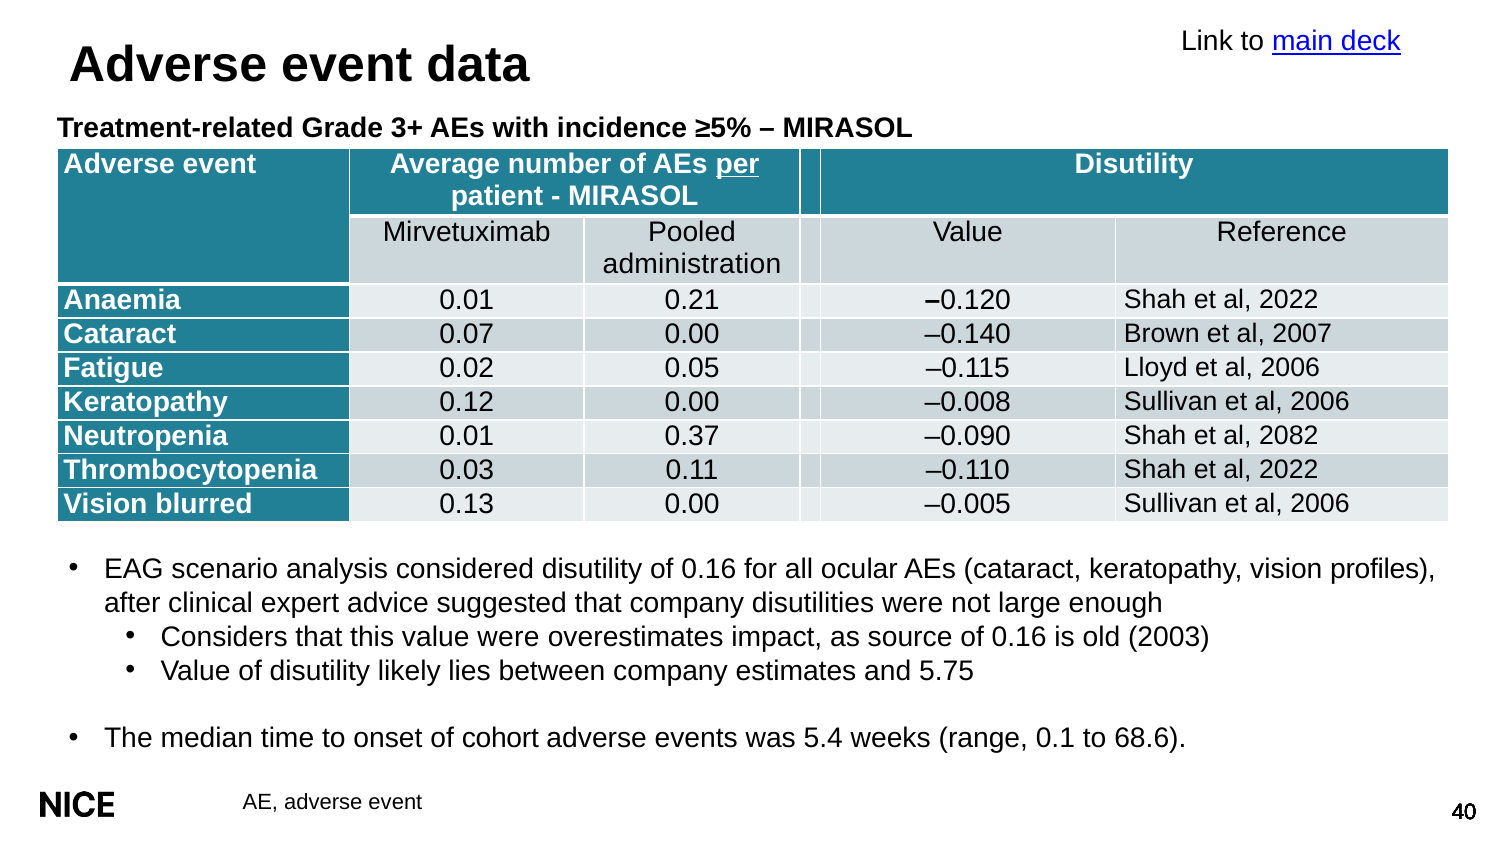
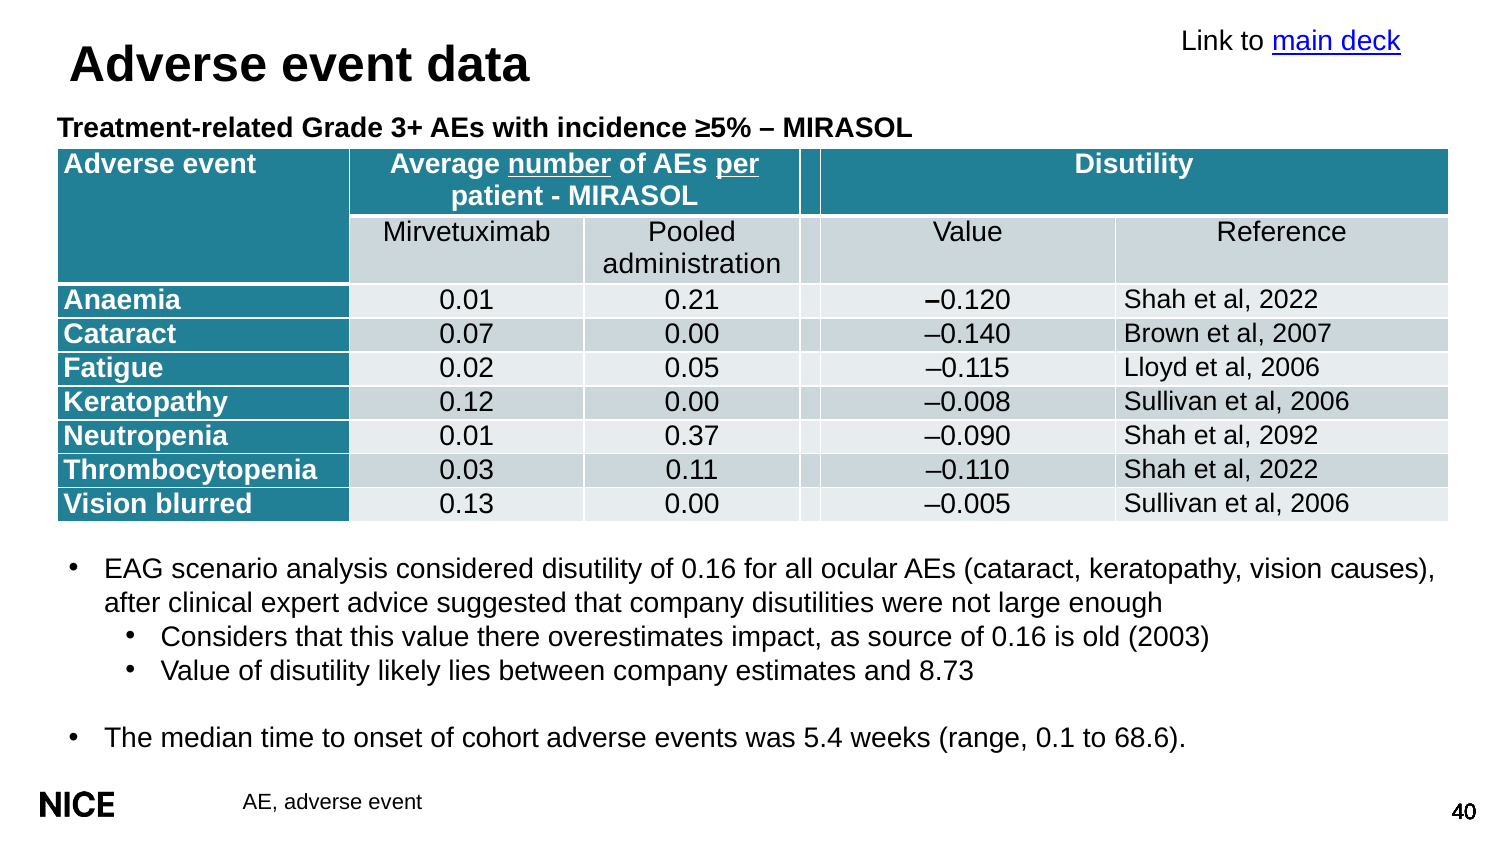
number underline: none -> present
2082: 2082 -> 2092
profiles: profiles -> causes
value were: were -> there
5.75: 5.75 -> 8.73
